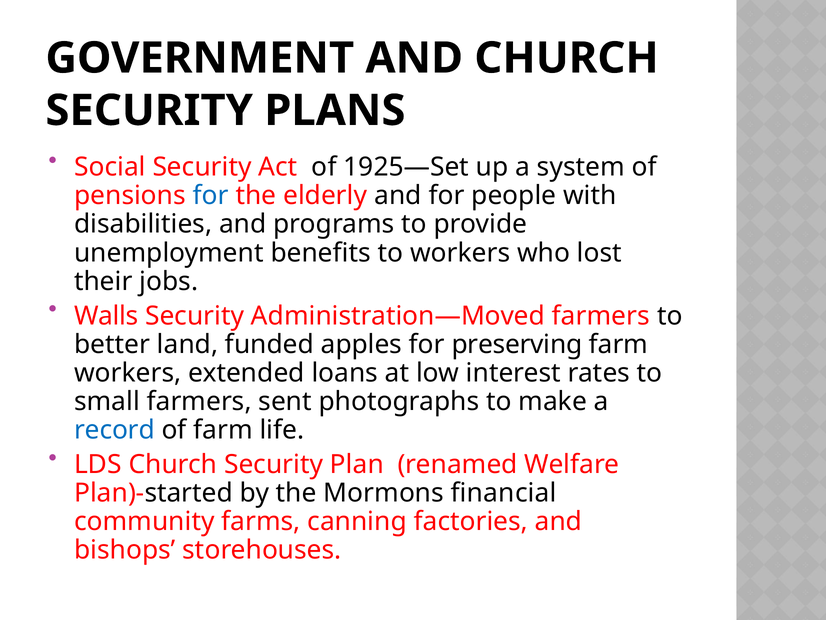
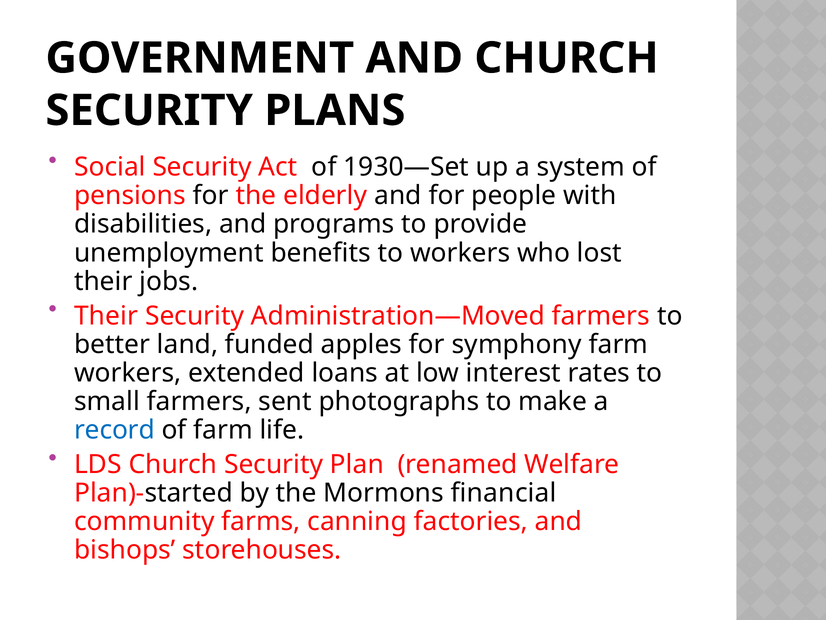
1925—Set: 1925—Set -> 1930—Set
for at (211, 196) colour: blue -> black
Walls at (106, 316): Walls -> Their
preserving: preserving -> symphony
